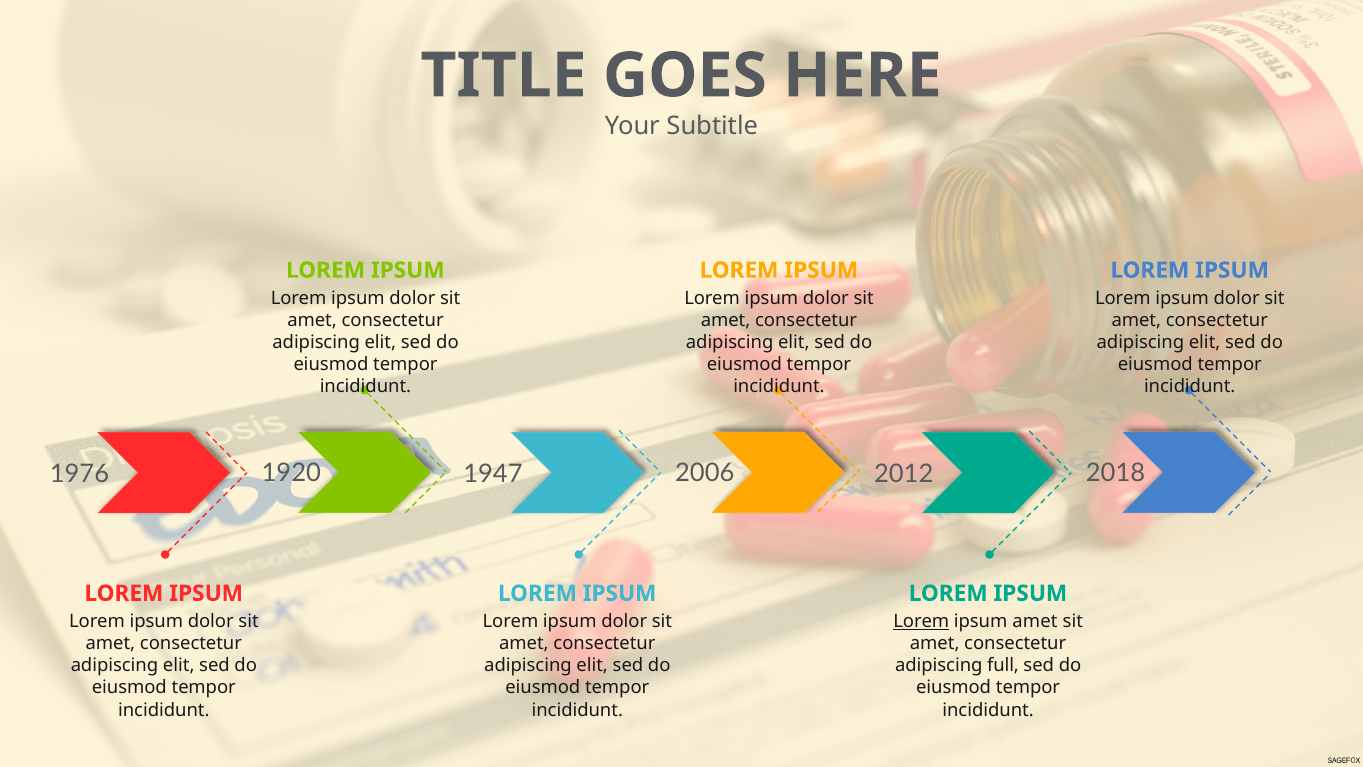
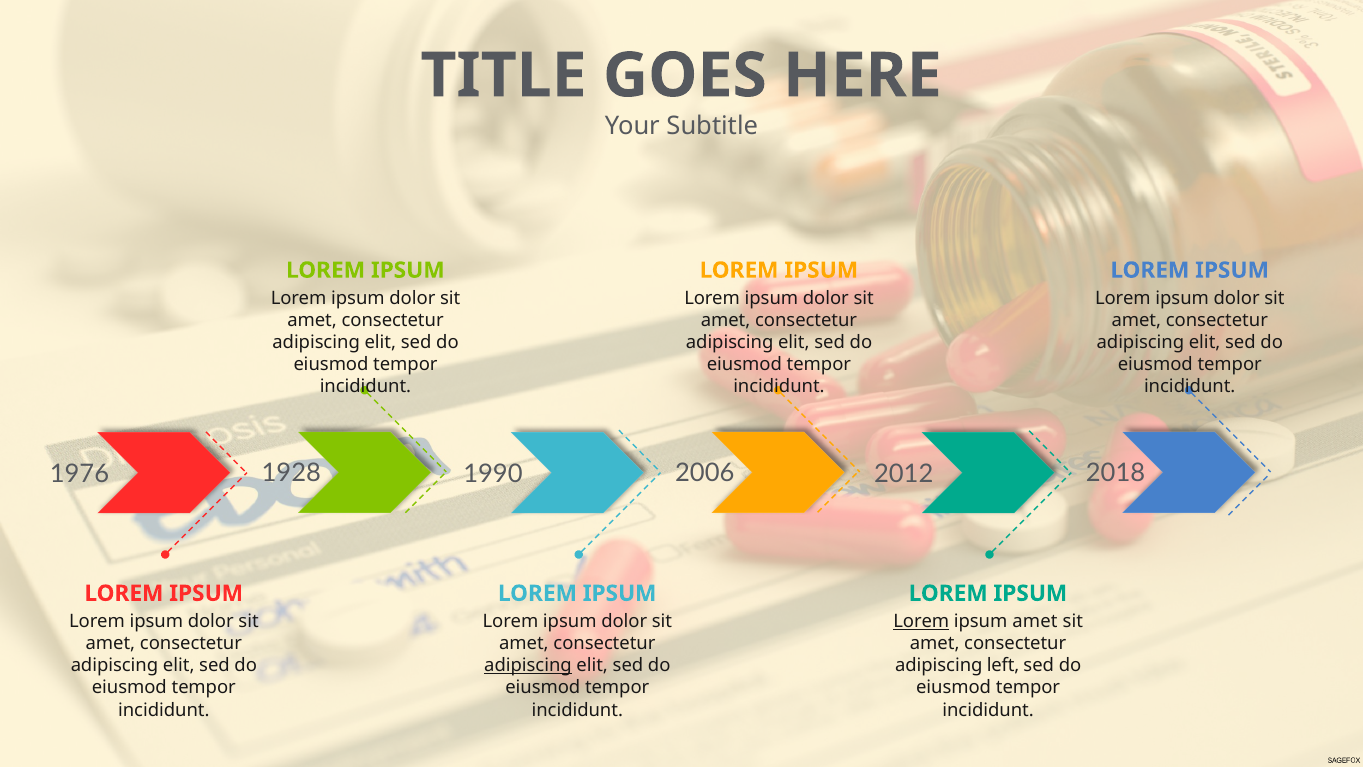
1920: 1920 -> 1928
1947: 1947 -> 1990
adipiscing at (528, 665) underline: none -> present
full: full -> left
